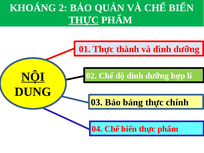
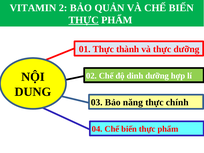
KHOÁNG: KHOÁNG -> VITAMIN
và đình: đình -> thực
NỘI underline: present -> none
bảng: bảng -> năng
